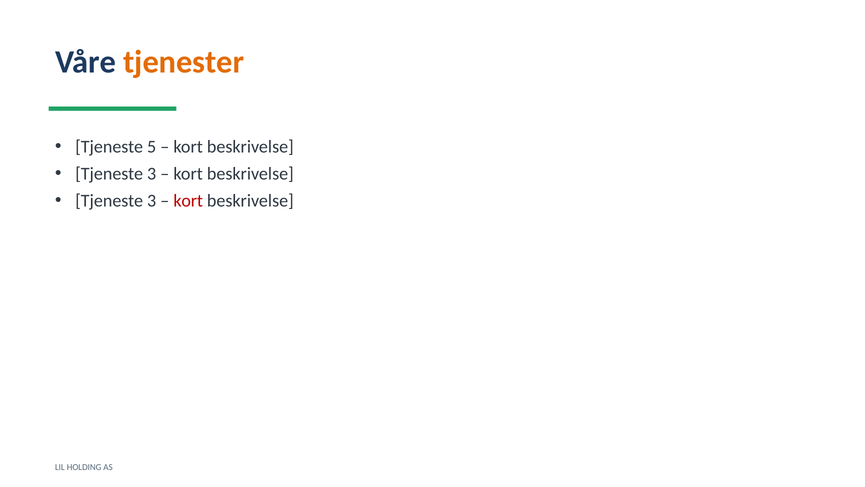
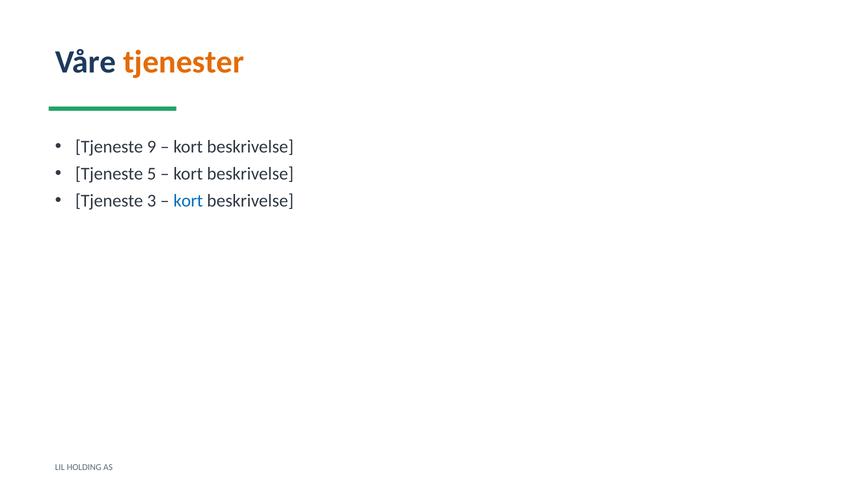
5: 5 -> 9
3 at (152, 174): 3 -> 5
kort at (188, 201) colour: red -> blue
